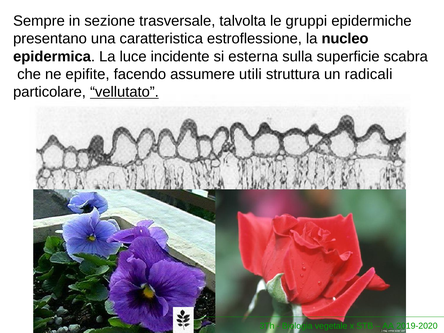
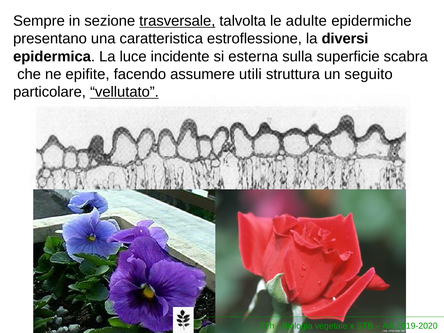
trasversale underline: none -> present
gruppi: gruppi -> adulte
nucleo: nucleo -> diversi
radicali: radicali -> seguito
